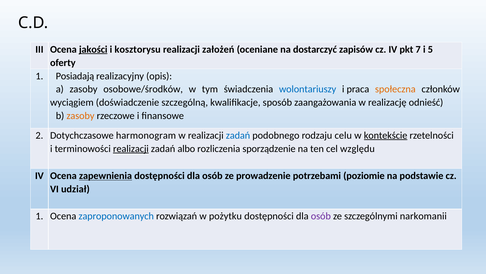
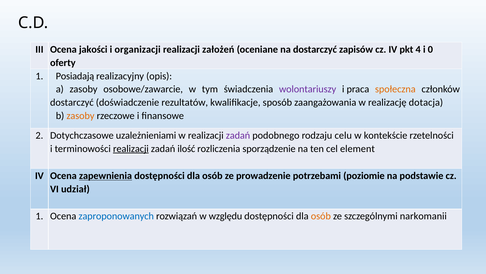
jakości underline: present -> none
kosztorysu: kosztorysu -> organizacji
7: 7 -> 4
5: 5 -> 0
osobowe/środków: osobowe/środków -> osobowe/zawarcie
wolontariuszy colour: blue -> purple
wyciągiem at (72, 102): wyciągiem -> dostarczyć
szczególną: szczególną -> rezultatów
odnieść: odnieść -> dotacja
harmonogram: harmonogram -> uzależnieniami
zadań at (238, 135) colour: blue -> purple
kontekście underline: present -> none
albo: albo -> ilość
względu: względu -> element
pożytku: pożytku -> względu
osób at (321, 216) colour: purple -> orange
